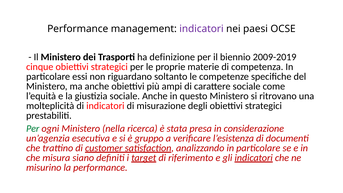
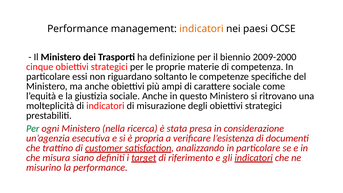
indicatori at (201, 29) colour: purple -> orange
2009-2019: 2009-2019 -> 2009-2000
gruppo: gruppo -> propria
